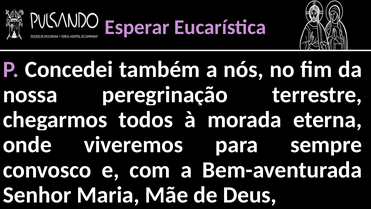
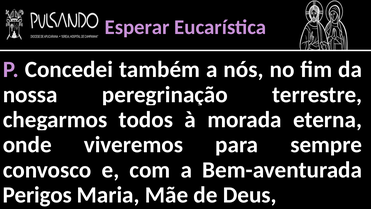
Senhor: Senhor -> Perigos
